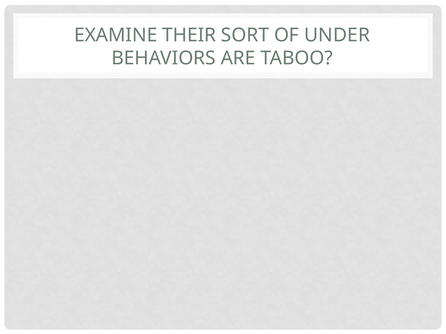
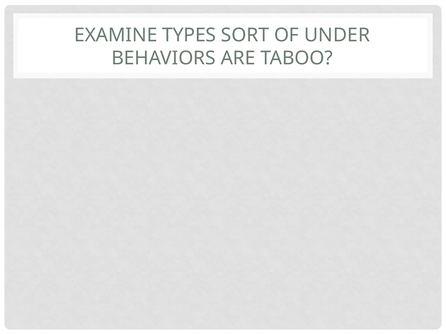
THEIR: THEIR -> TYPES
